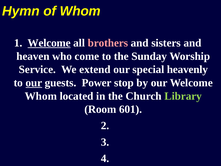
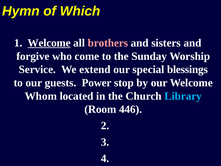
of Whom: Whom -> Which
heaven: heaven -> forgive
heavenly: heavenly -> blessings
our at (34, 83) underline: present -> none
Library colour: light green -> light blue
601: 601 -> 446
